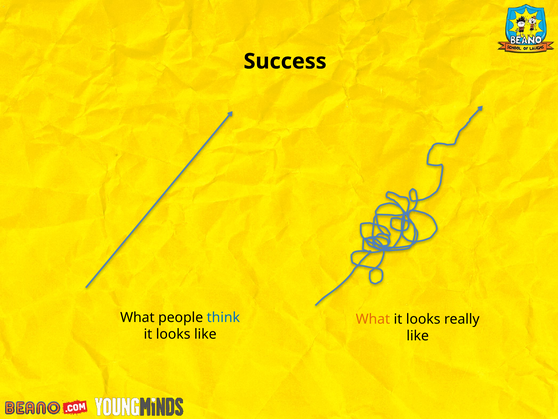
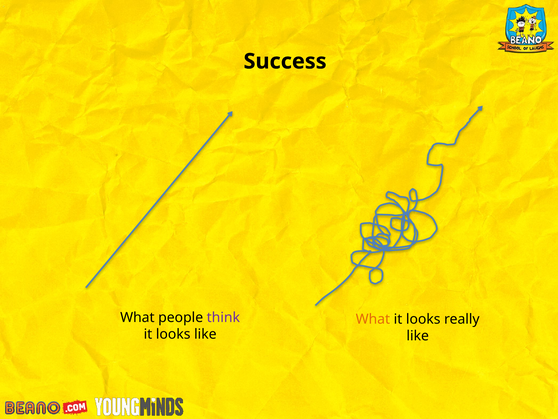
think colour: blue -> purple
